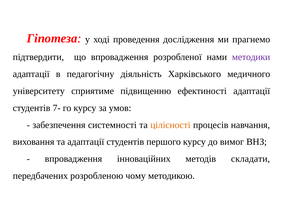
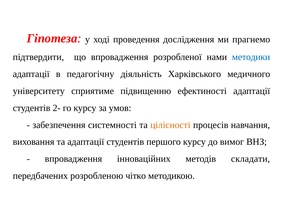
методики colour: purple -> blue
7-: 7- -> 2-
чому: чому -> чітко
